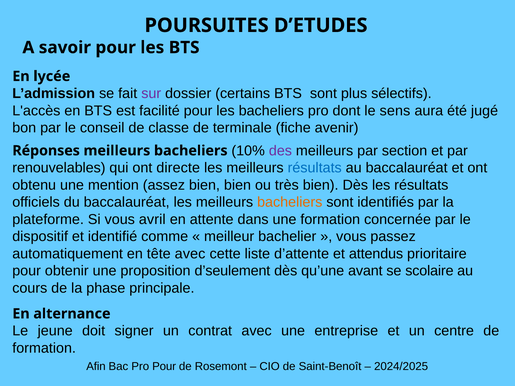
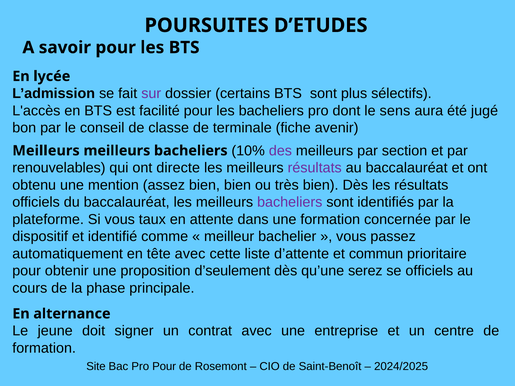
Réponses at (46, 151): Réponses -> Meilleurs
résultats at (315, 168) colour: blue -> purple
bacheliers at (290, 202) colour: orange -> purple
avril: avril -> taux
attendus: attendus -> commun
avant: avant -> serez
se scolaire: scolaire -> officiels
Afin: Afin -> Site
